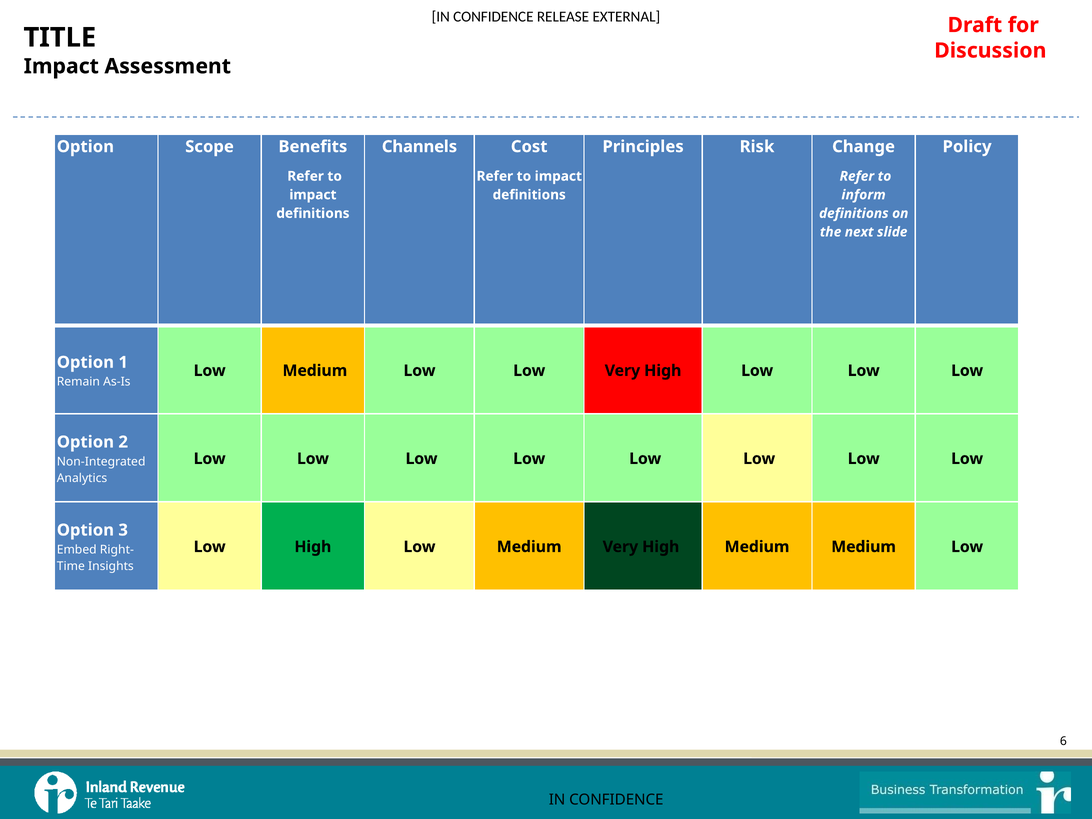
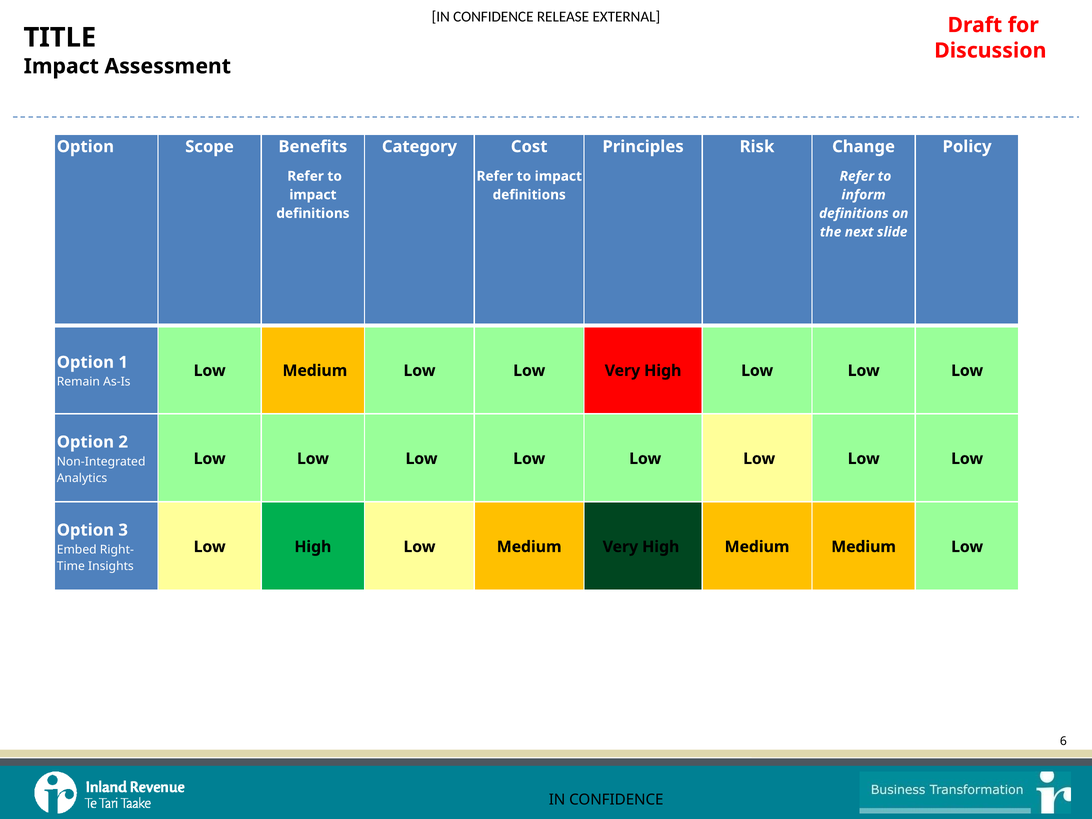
Channels: Channels -> Category
